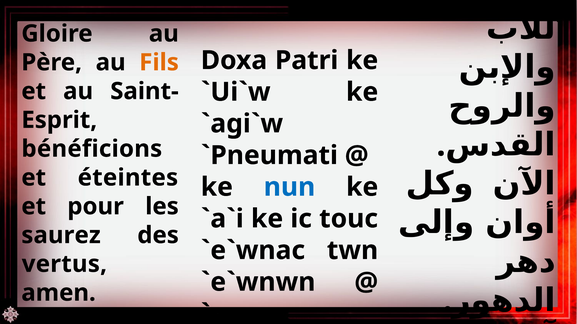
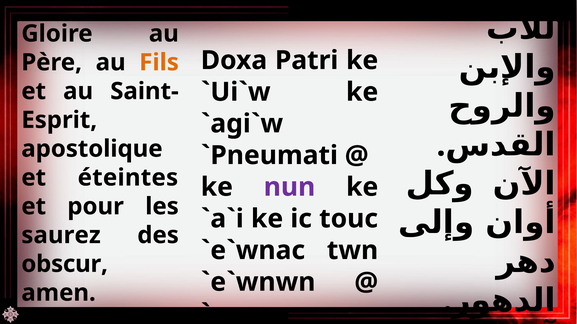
bénéficions: bénéficions -> apostolique
nun colour: blue -> purple
vertus: vertus -> obscur
